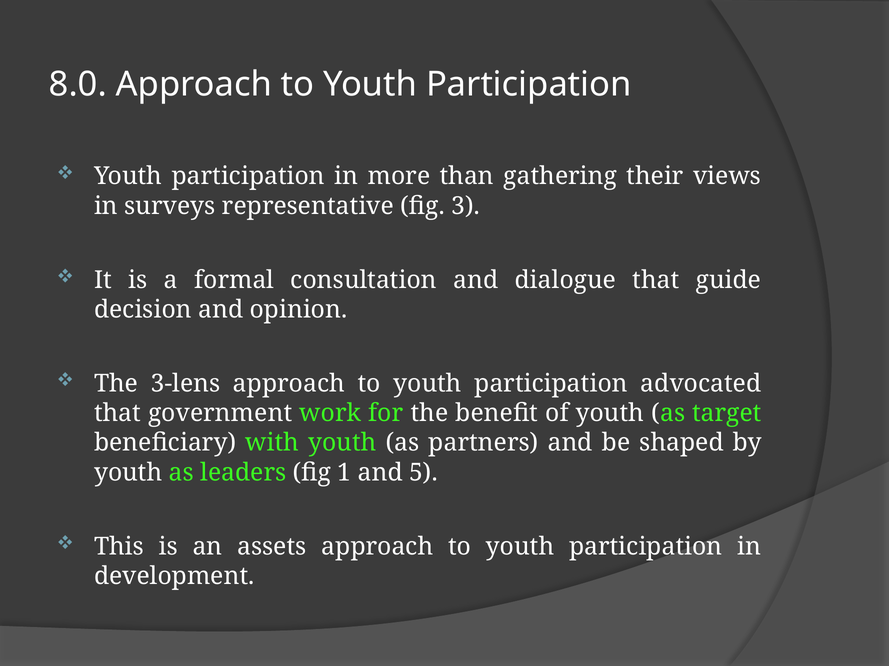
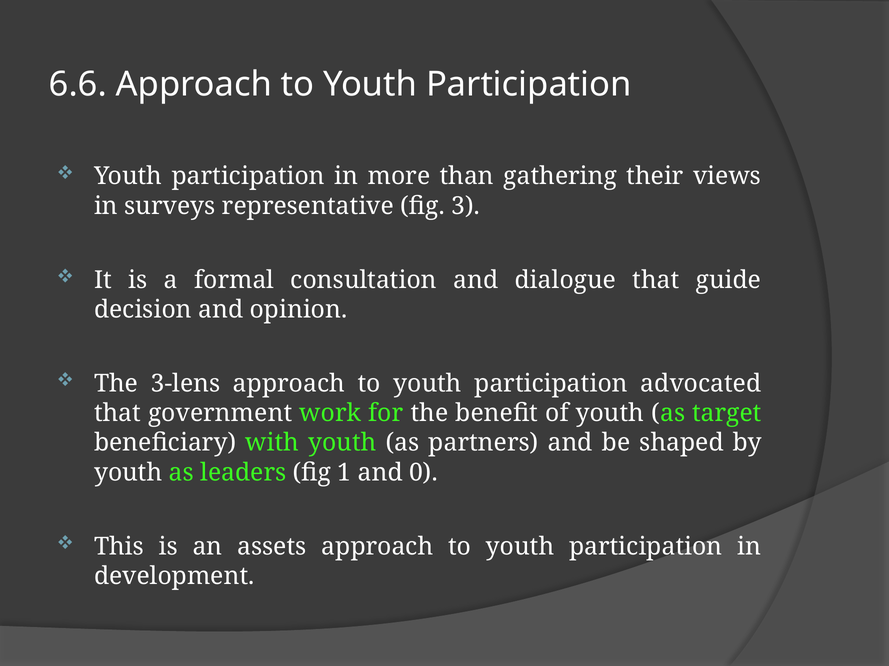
8.0: 8.0 -> 6.6
5: 5 -> 0
